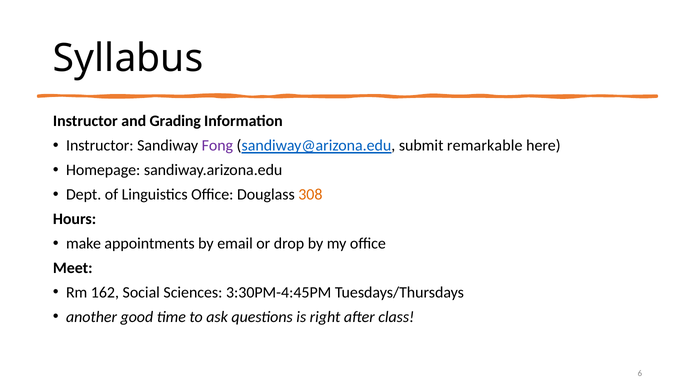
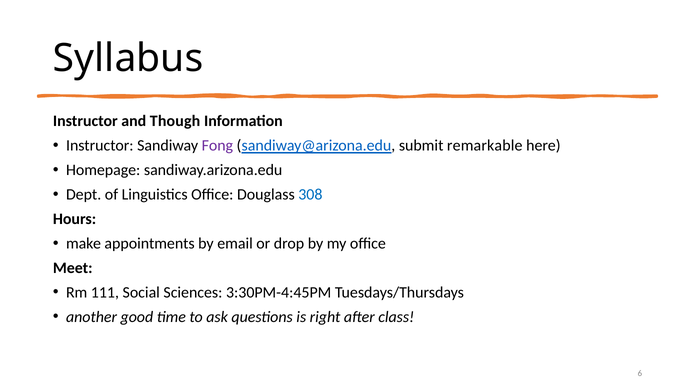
Grading: Grading -> Though
308 colour: orange -> blue
162: 162 -> 111
